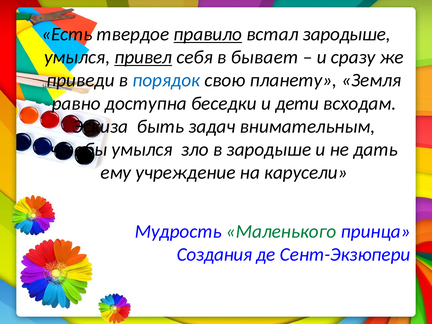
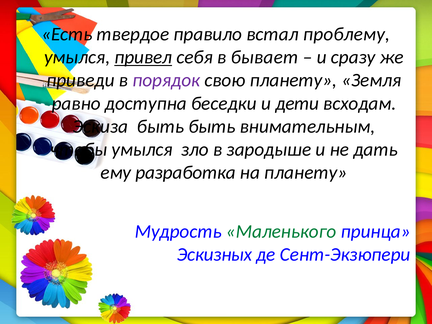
правило underline: present -> none
встал зародыше: зародыше -> проблему
порядок colour: blue -> purple
быть задач: задач -> быть
учреждение: учреждение -> разработка
на карусели: карусели -> планету
Создания: Создания -> Эскизных
